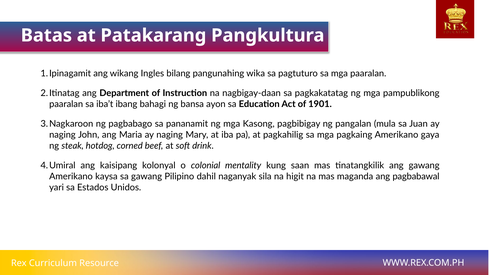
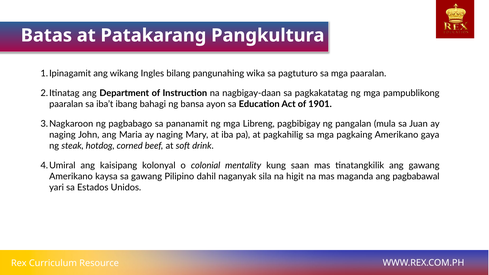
Kasong: Kasong -> Libreng
